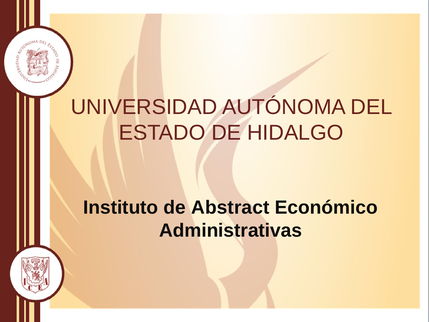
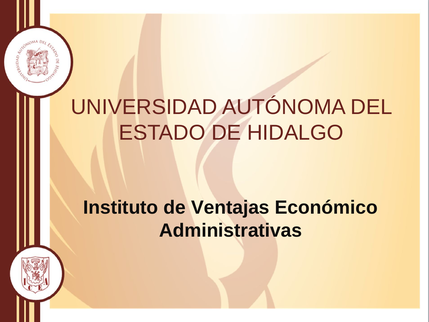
Abstract: Abstract -> Ventajas
